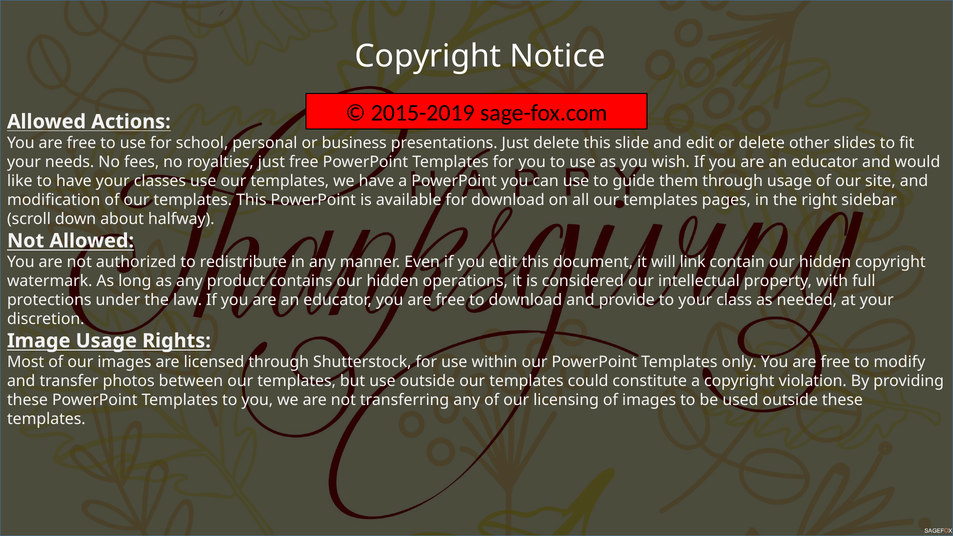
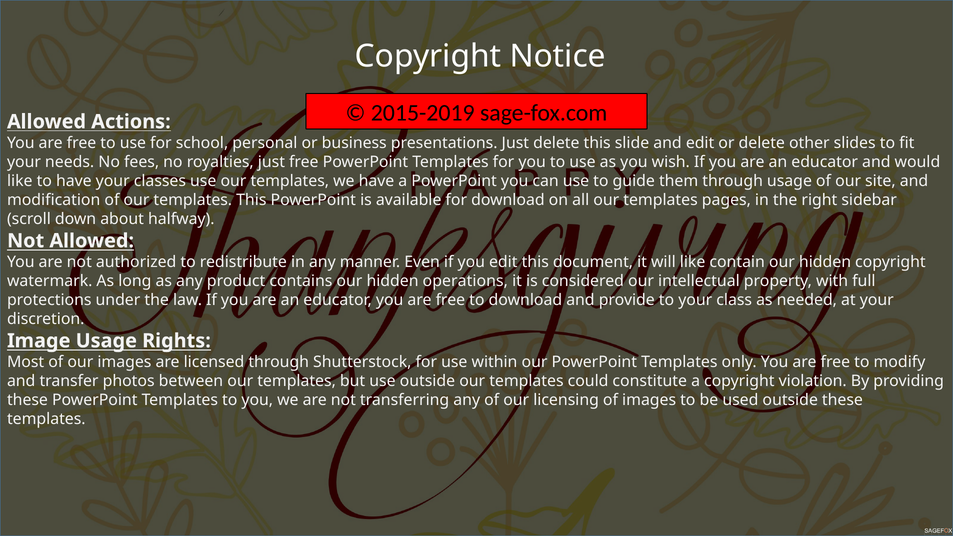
will link: link -> like
